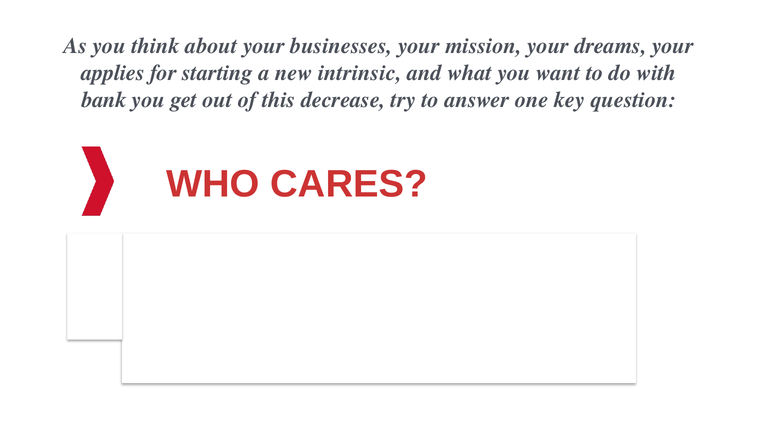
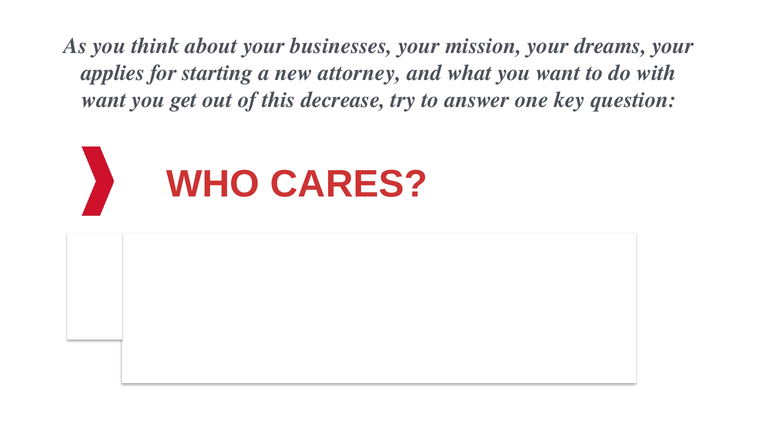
intrinsic: intrinsic -> attorney
bank at (104, 100): bank -> want
